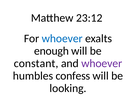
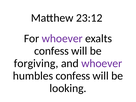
whoever at (62, 38) colour: blue -> purple
enough at (51, 51): enough -> confess
constant: constant -> forgiving
